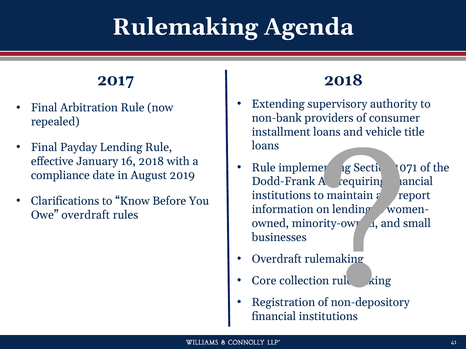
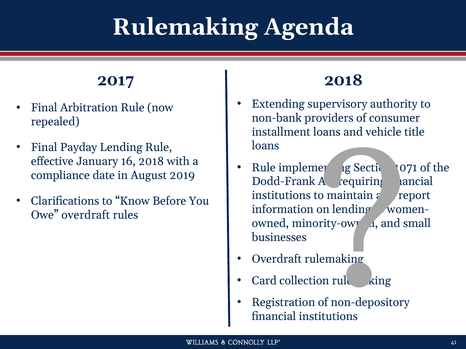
Core: Core -> Card
